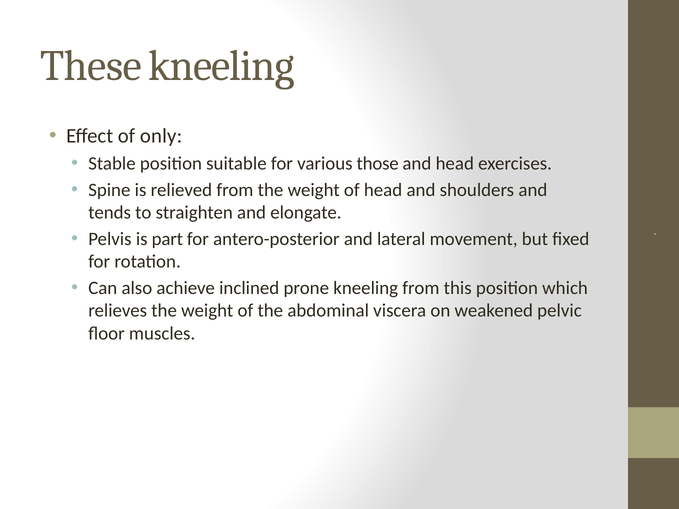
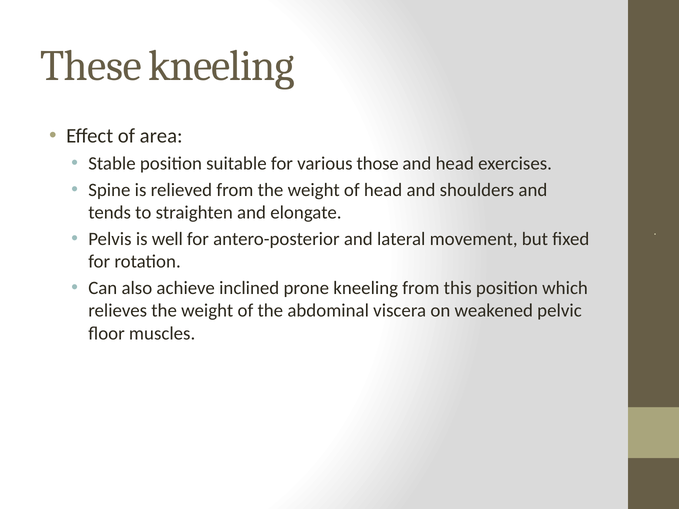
only: only -> area
part: part -> well
